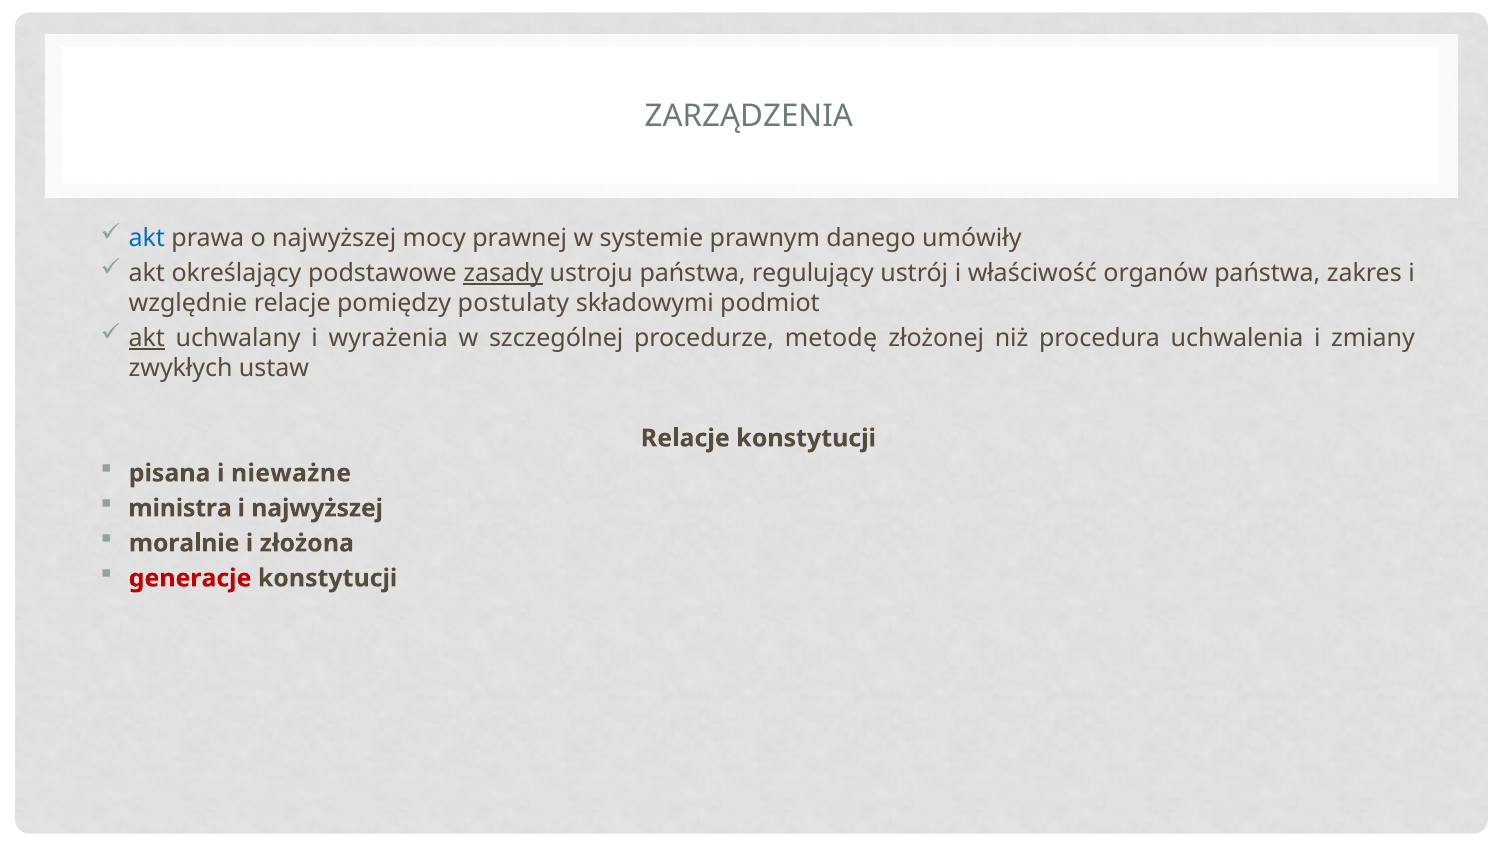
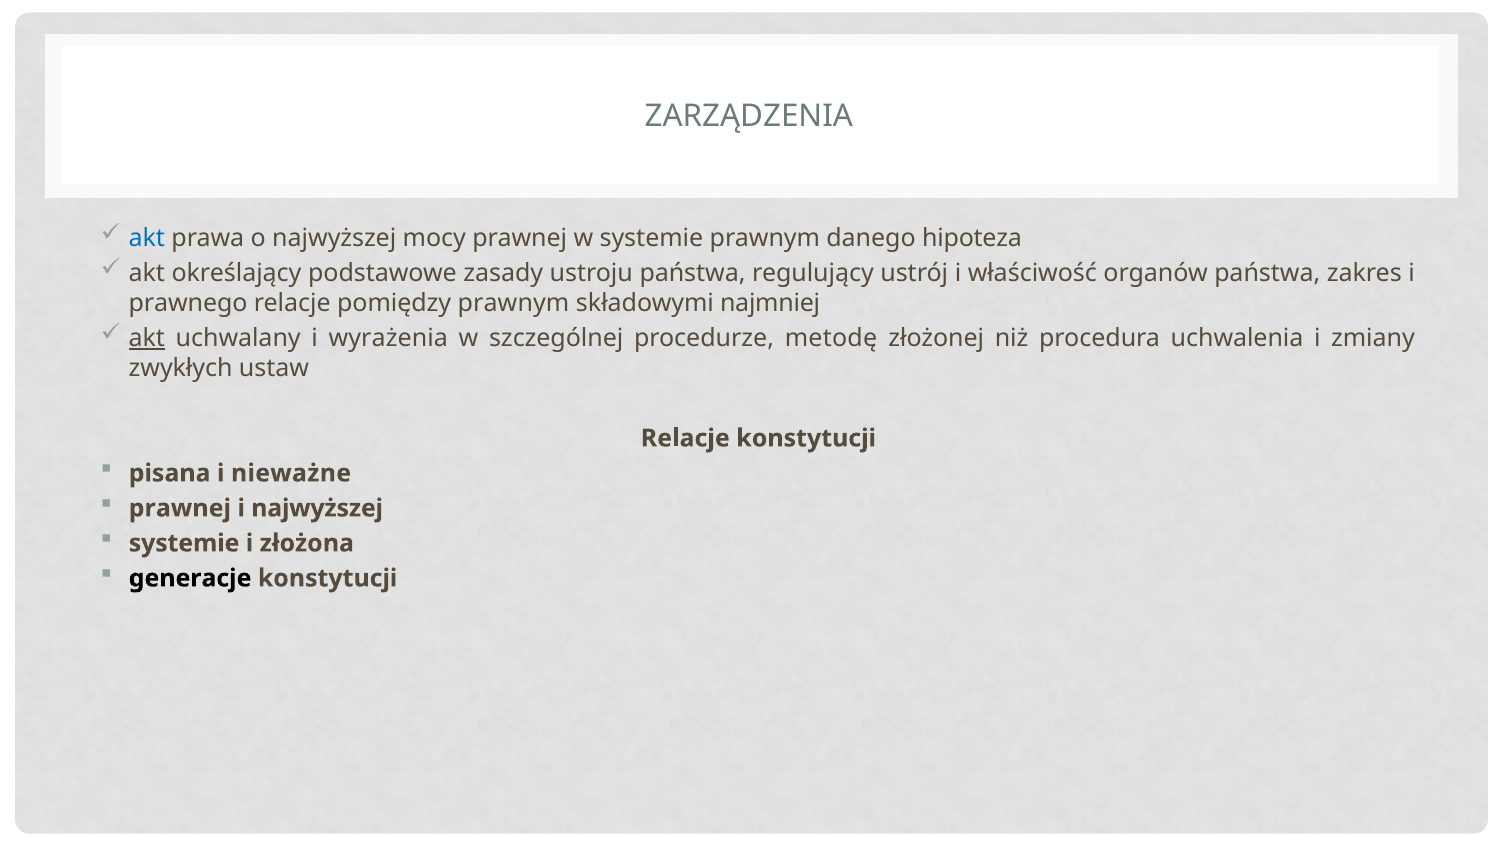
umówiły: umówiły -> hipoteza
zasady underline: present -> none
względnie: względnie -> prawnego
pomiędzy postulaty: postulaty -> prawnym
podmiot: podmiot -> najmniej
ministra at (180, 508): ministra -> prawnej
moralnie at (184, 544): moralnie -> systemie
generacje colour: red -> black
